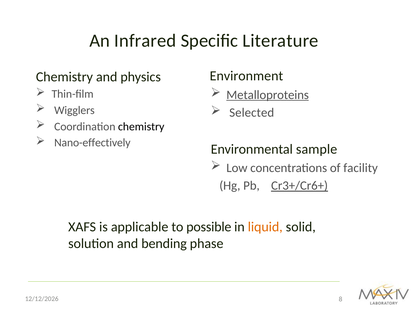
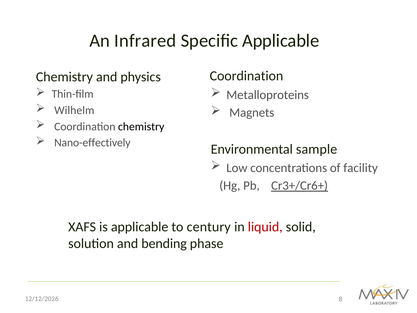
Specific Literature: Literature -> Applicable
physics Environment: Environment -> Coordination
Metalloproteins underline: present -> none
Wigglers: Wigglers -> Wilhelm
Selected: Selected -> Magnets
possible: possible -> century
liquid colour: orange -> red
